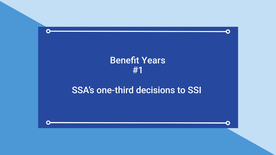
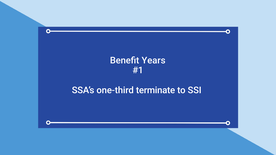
decisions: decisions -> terminate
